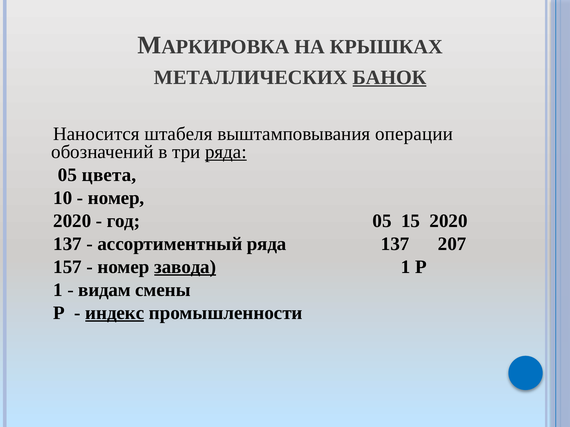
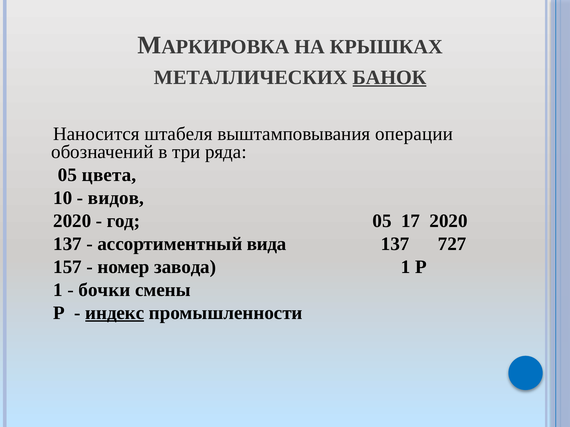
ряда at (226, 152) underline: present -> none
номер at (116, 198): номер -> видов
15: 15 -> 17
ассортиментный ряда: ряда -> вида
207: 207 -> 727
завода underline: present -> none
видам: видам -> бочки
